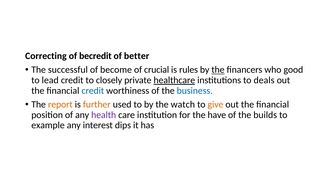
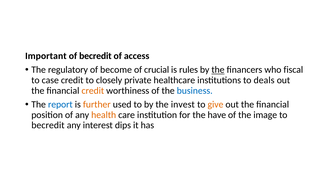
Correcting: Correcting -> Important
better: better -> access
successful: successful -> regulatory
good: good -> fiscal
lead: lead -> case
healthcare underline: present -> none
credit at (93, 90) colour: blue -> orange
report colour: orange -> blue
watch: watch -> invest
health colour: purple -> orange
builds: builds -> image
example at (48, 125): example -> becredit
